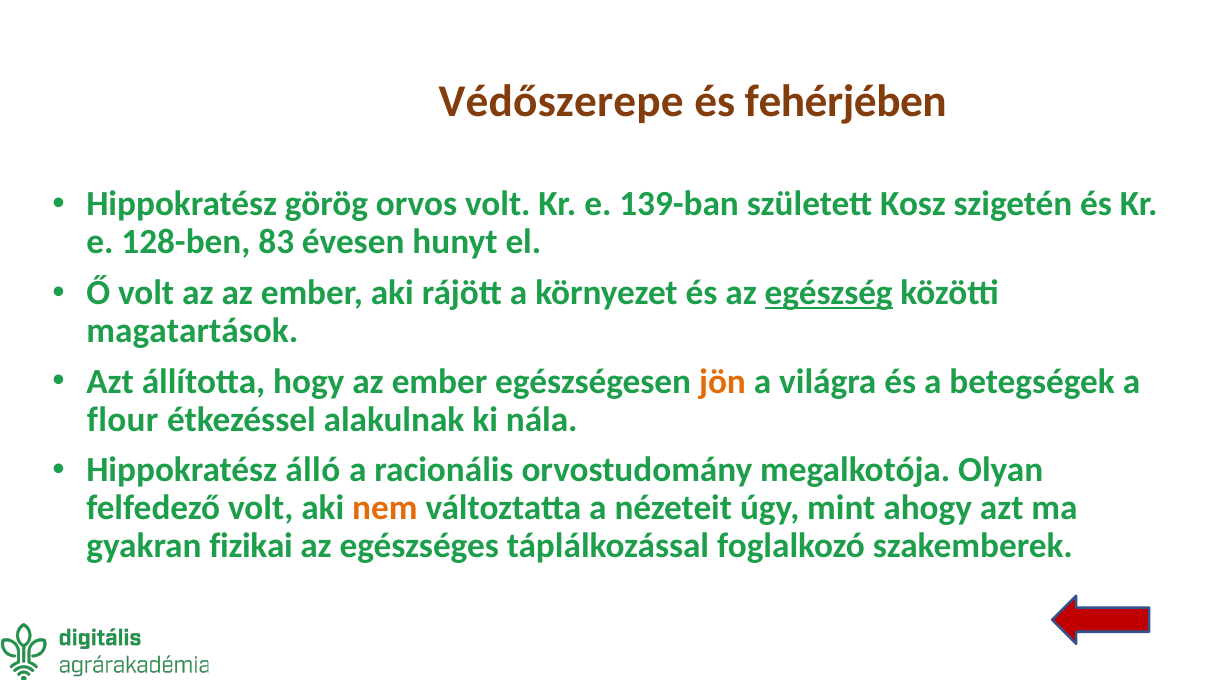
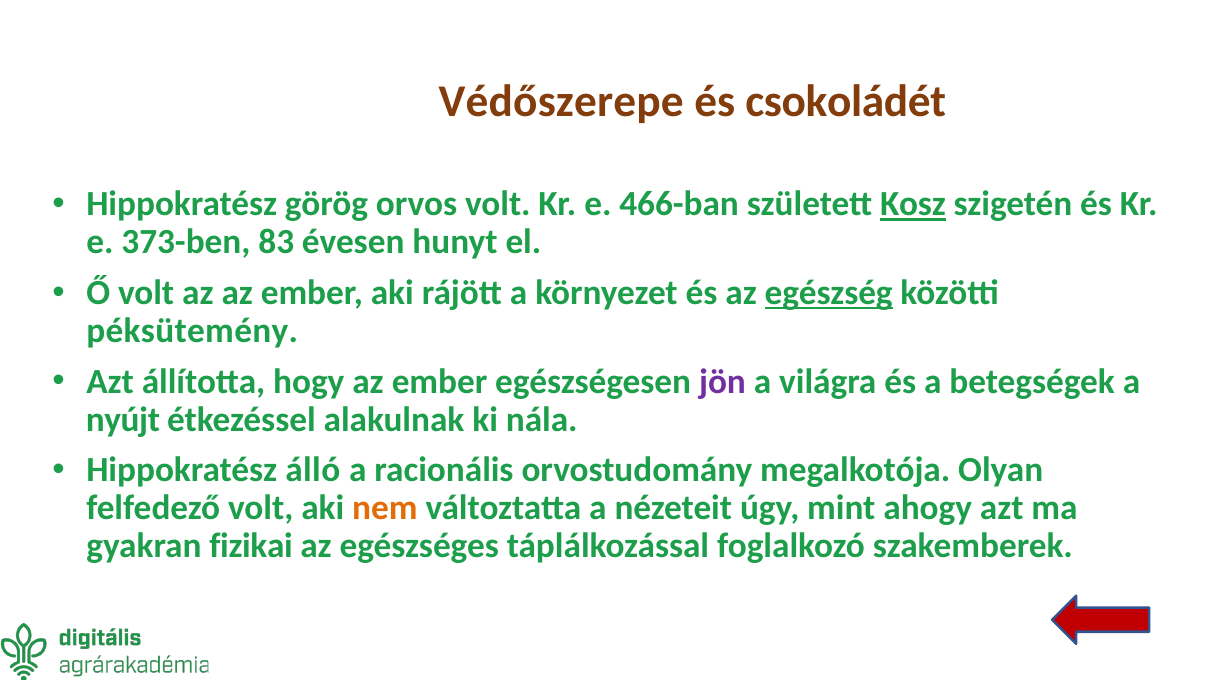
fehérjében: fehérjében -> csokoládét
139-ban: 139-ban -> 466-ban
Kosz underline: none -> present
128-ben: 128-ben -> 373-ben
magatartások: magatartások -> péksütemény
jön colour: orange -> purple
flour: flour -> nyújt
